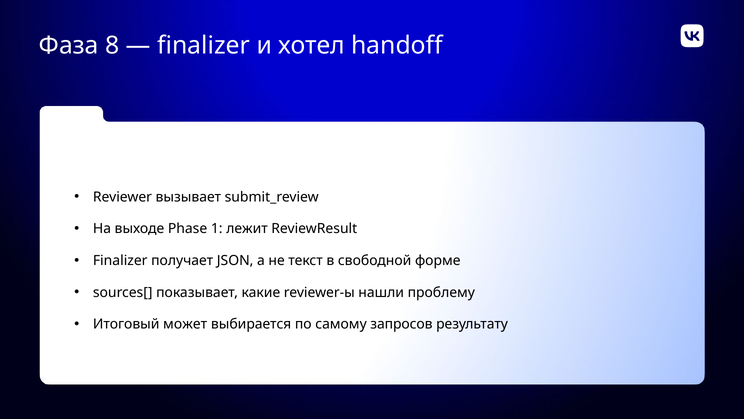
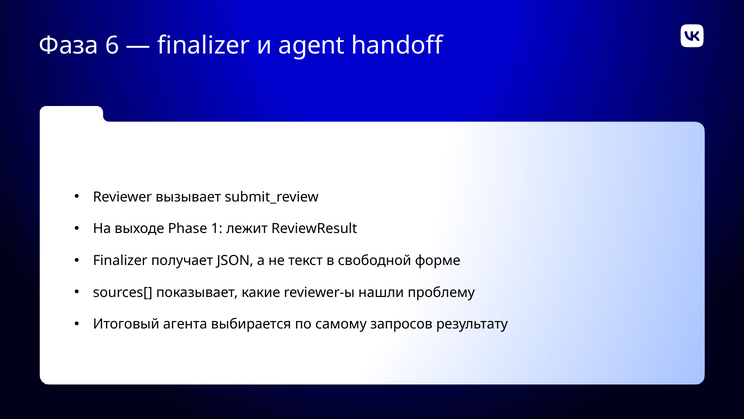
8: 8 -> 6
хотел: хотел -> agent
может: может -> агента
